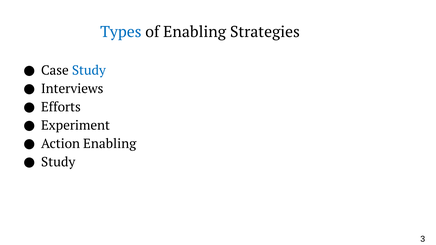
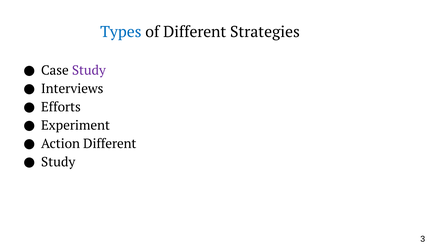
of Enabling: Enabling -> Different
Study at (89, 71) colour: blue -> purple
Action Enabling: Enabling -> Different
